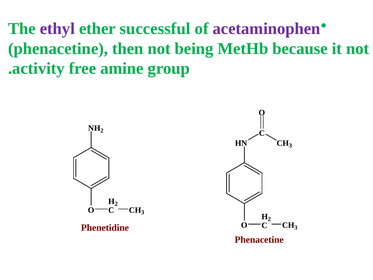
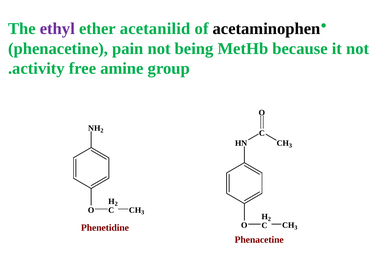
successful: successful -> acetanilid
acetaminophen colour: purple -> black
then: then -> pain
